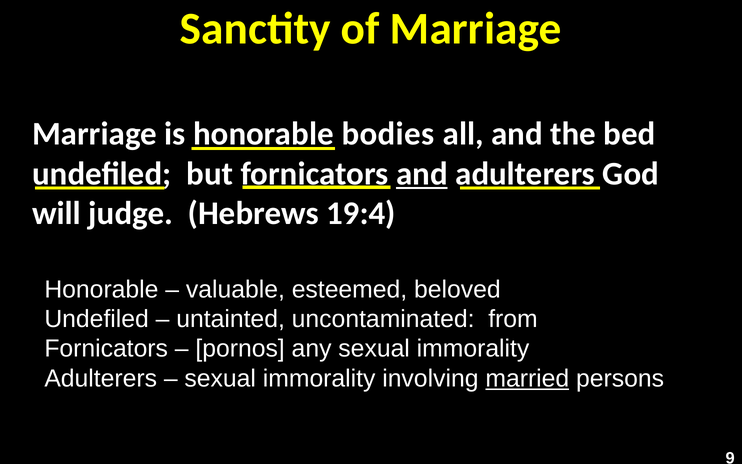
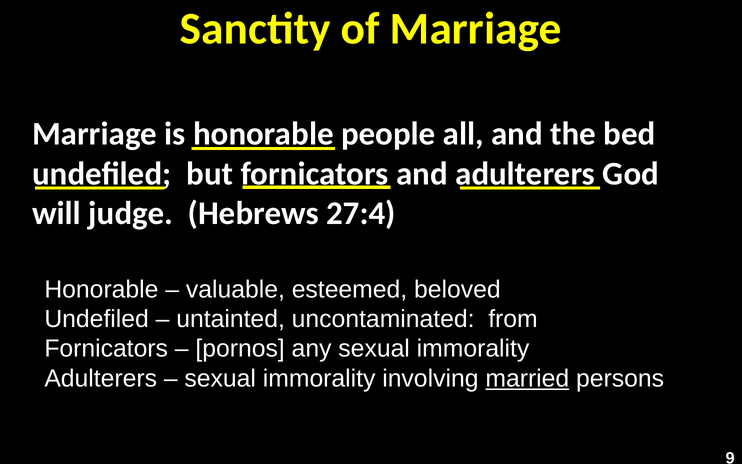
bodies: bodies -> people
and at (422, 174) underline: present -> none
19:4: 19:4 -> 27:4
